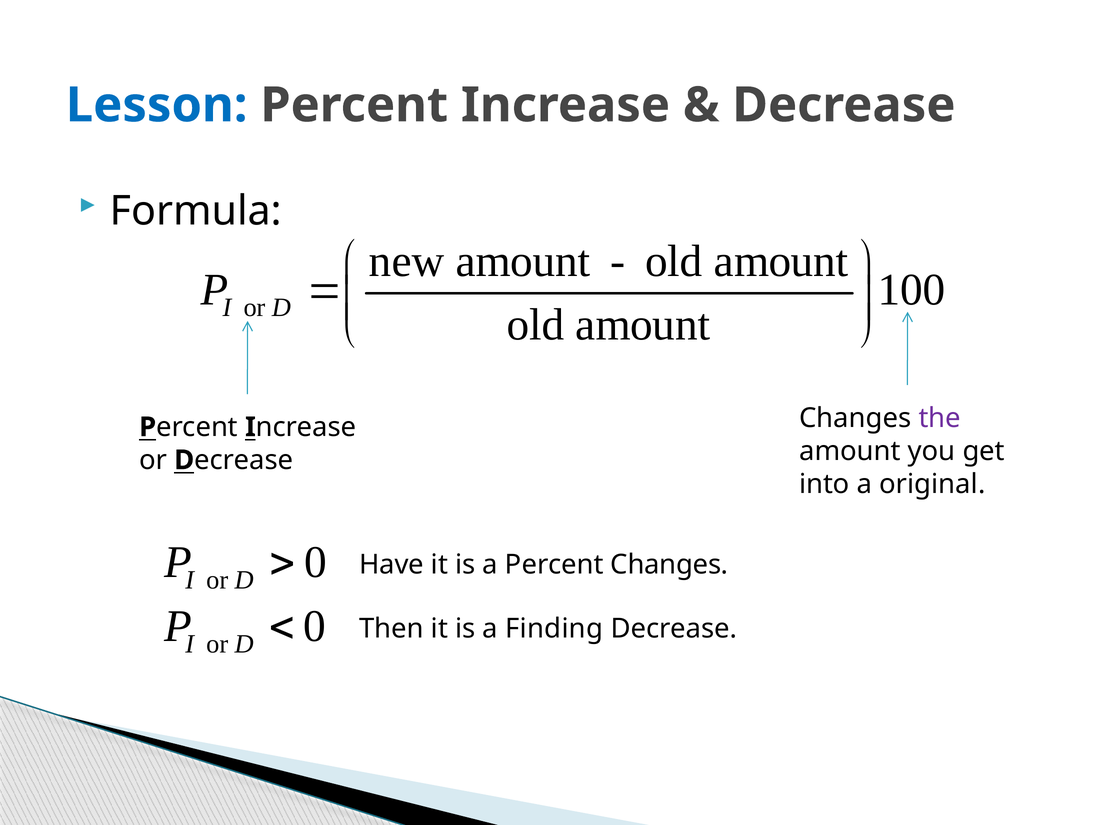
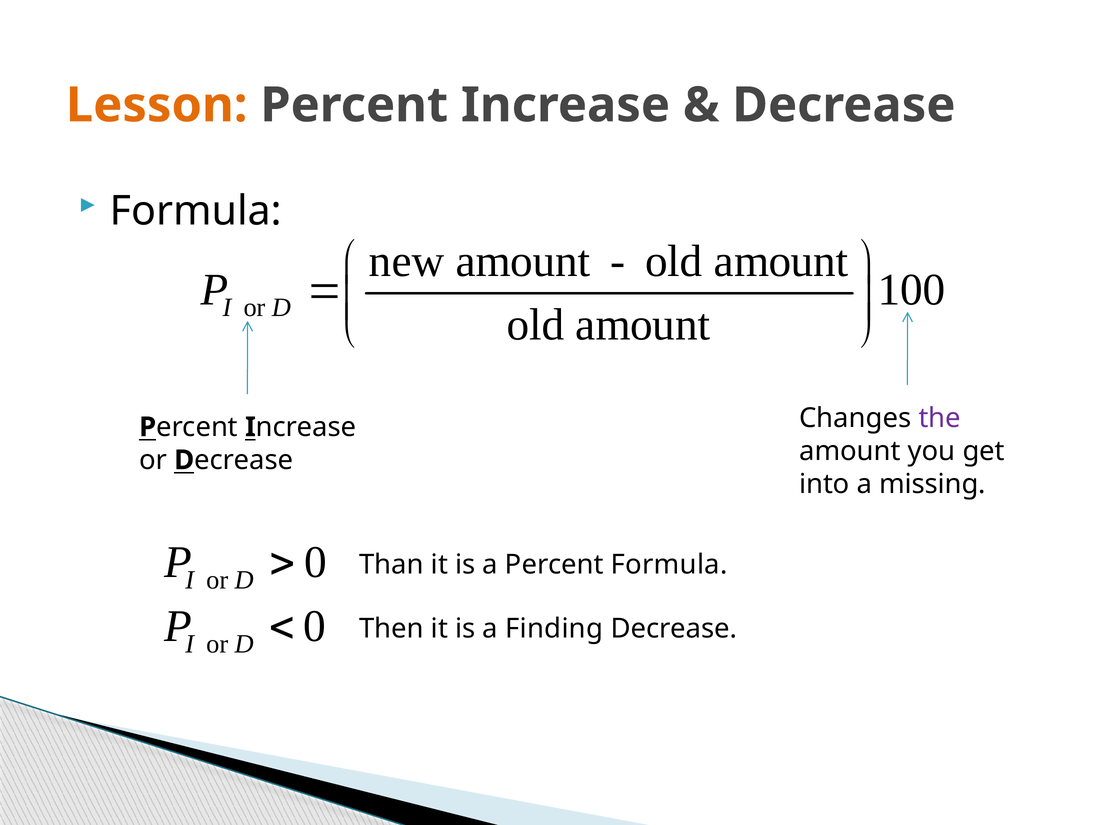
Lesson colour: blue -> orange
original: original -> missing
Have: Have -> Than
Percent Changes: Changes -> Formula
